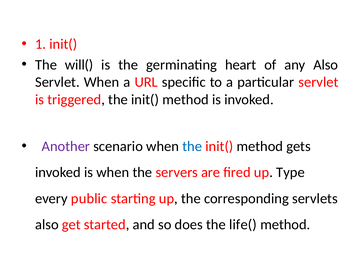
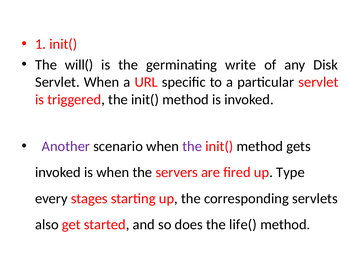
heart: heart -> write
any Also: Also -> Disk
the at (192, 146) colour: blue -> purple
public: public -> stages
